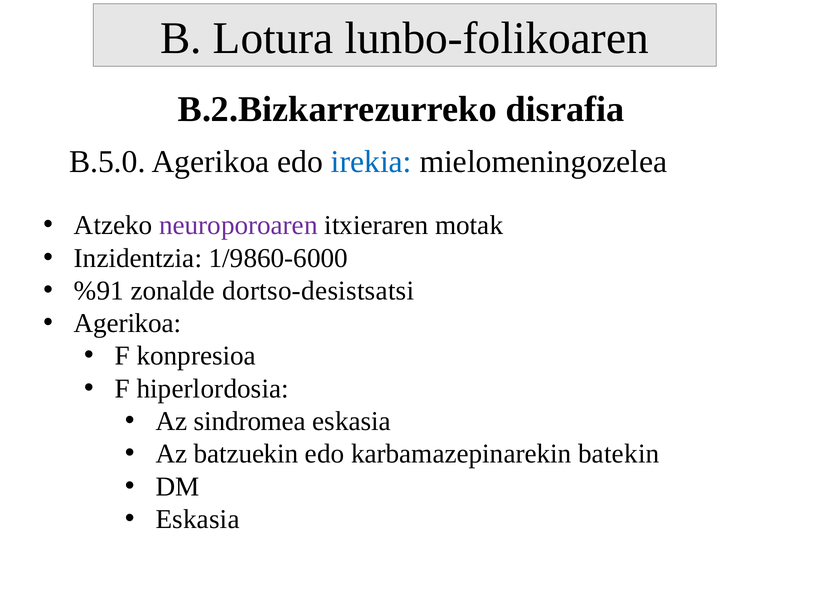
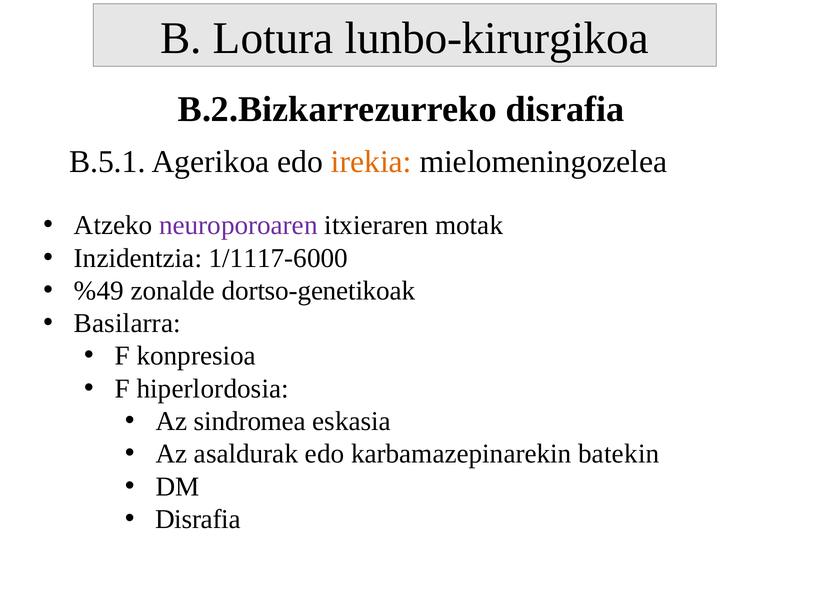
lunbo-folikoaren: lunbo-folikoaren -> lunbo-kirurgikoa
B.5.0: B.5.0 -> B.5.1
irekia colour: blue -> orange
1/9860-6000: 1/9860-6000 -> 1/1117-6000
%91: %91 -> %49
dortso-desistsatsi: dortso-desistsatsi -> dortso-genetikoak
Agerikoa at (128, 323): Agerikoa -> Basilarra
batzuekin: batzuekin -> asaldurak
Eskasia at (198, 519): Eskasia -> Disrafia
